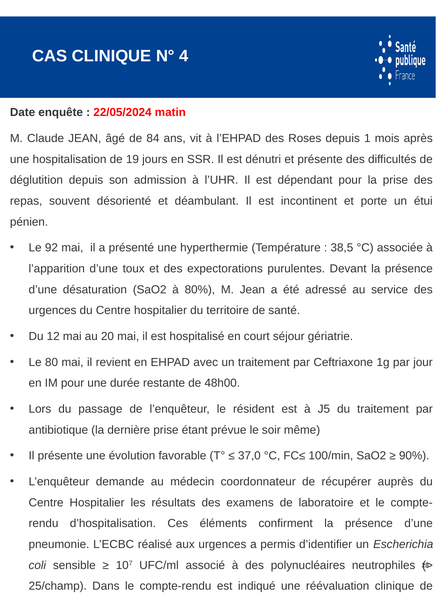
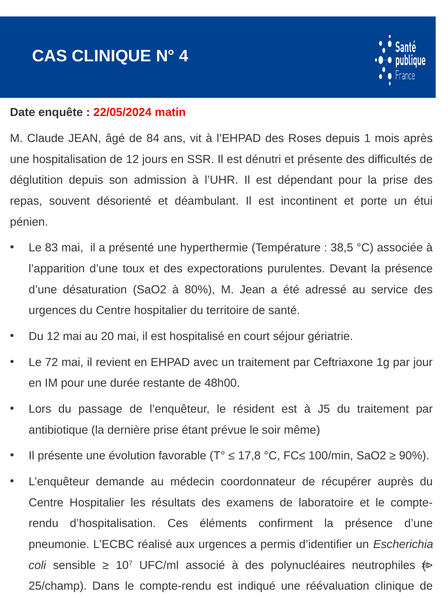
de 19: 19 -> 12
92: 92 -> 83
80: 80 -> 72
37,0: 37,0 -> 17,8
